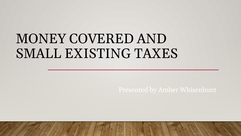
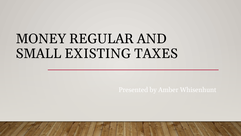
COVERED: COVERED -> REGULAR
